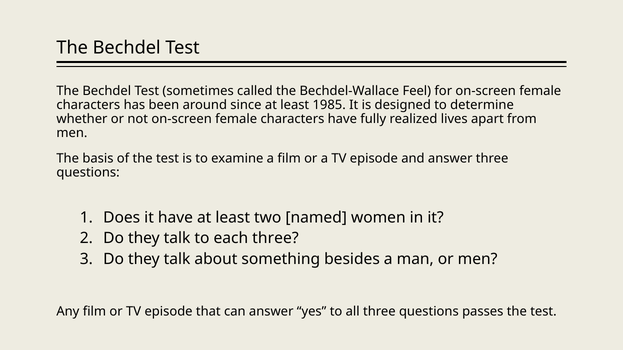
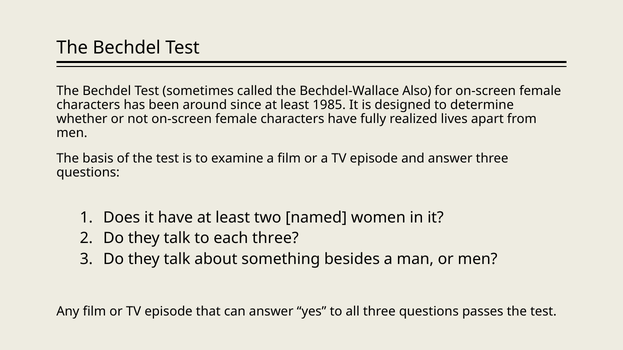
Feel: Feel -> Also
